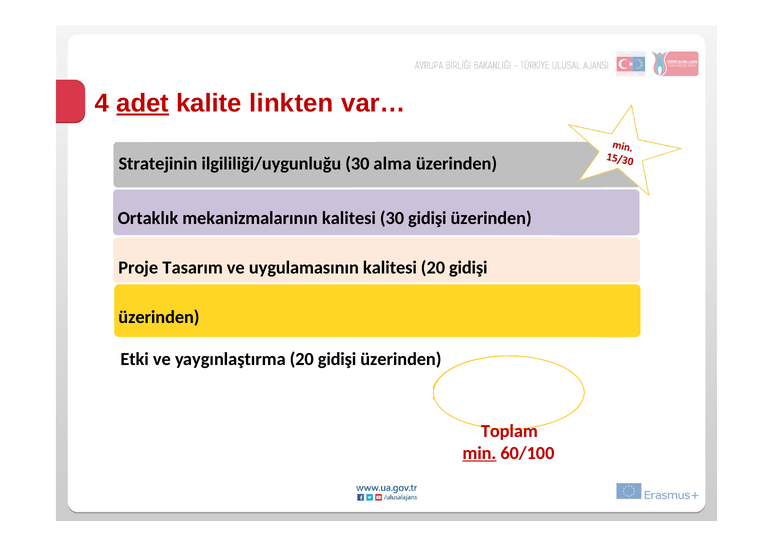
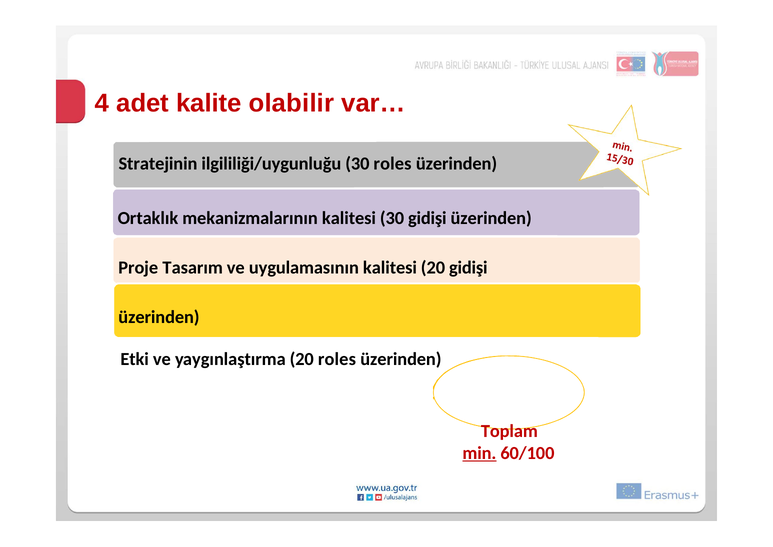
adet underline: present -> none
linkten: linkten -> olabilir
30 alma: alma -> roles
yaygınlaştırma 20 gidişi: gidişi -> roles
